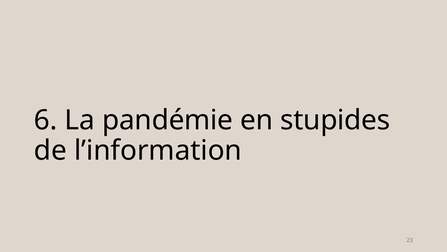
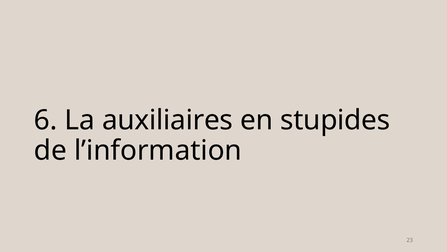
pandémie: pandémie -> auxiliaires
